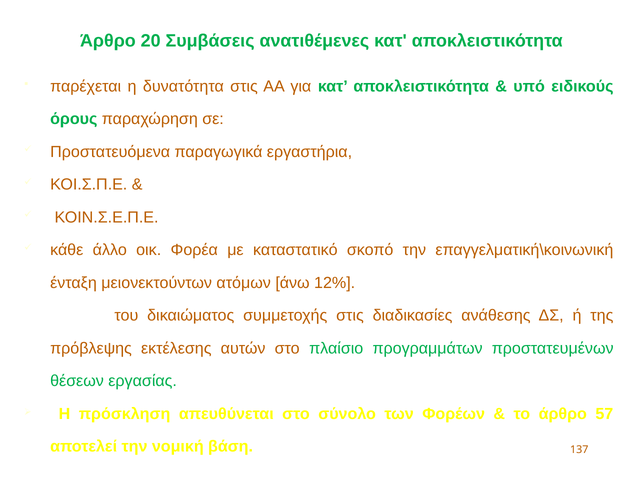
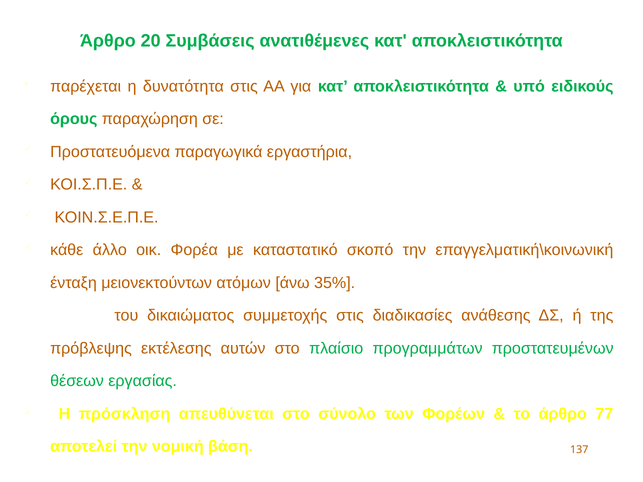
12%: 12% -> 35%
57: 57 -> 77
